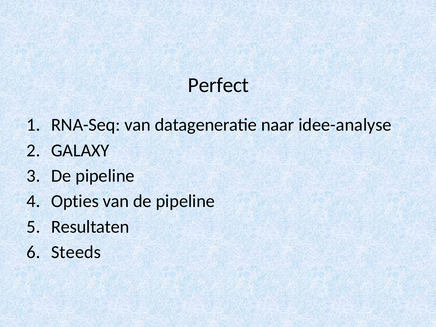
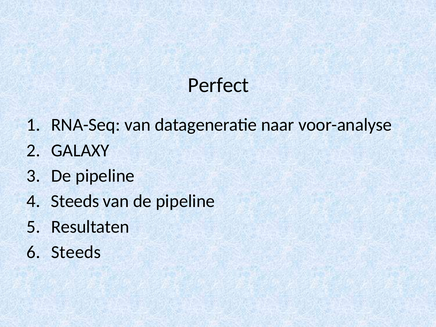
idee-analyse: idee-analyse -> voor-analyse
Opties at (75, 201): Opties -> Steeds
